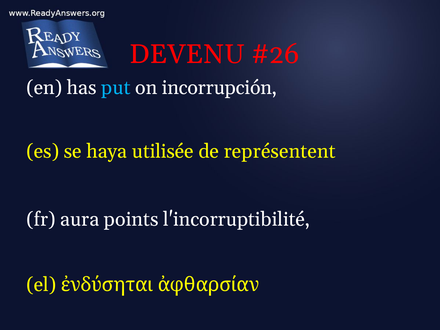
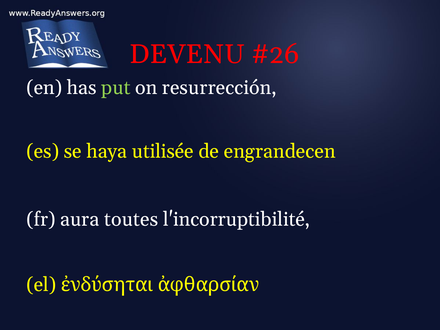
put colour: light blue -> light green
incorrupción: incorrupción -> resurrección
représentent: représentent -> engrandecen
points: points -> toutes
